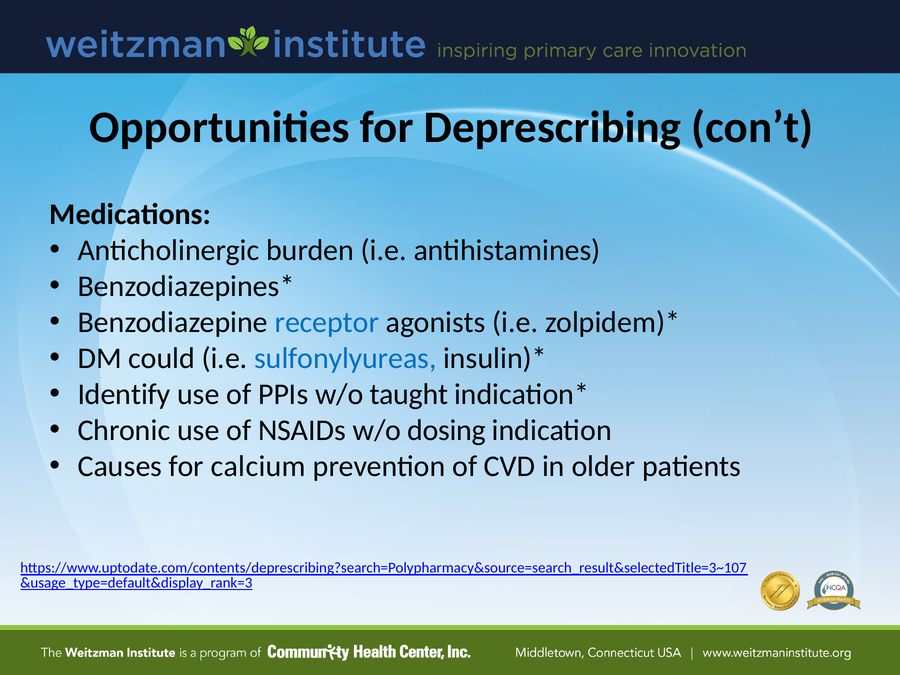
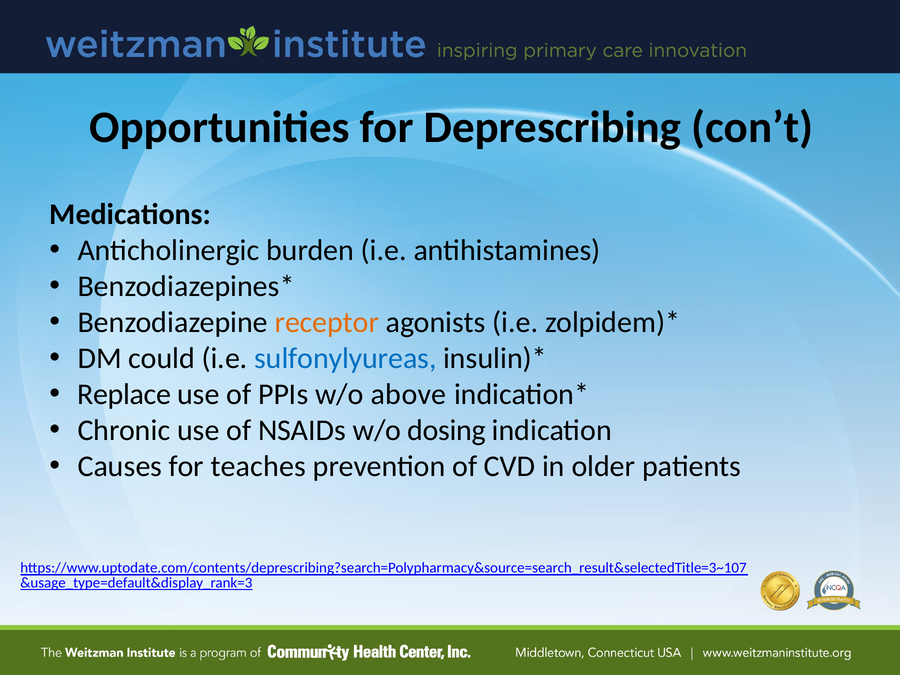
receptor colour: blue -> orange
Identify: Identify -> Replace
taught: taught -> above
calcium: calcium -> teaches
